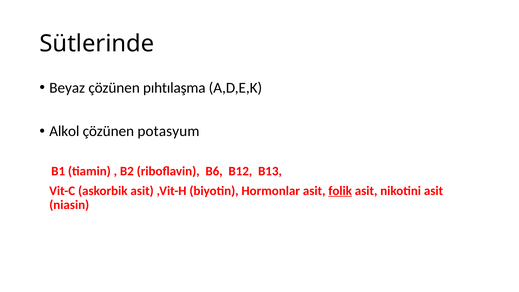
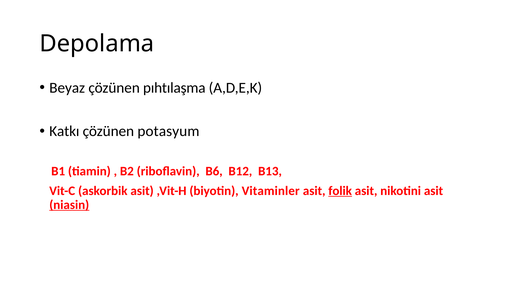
Sütlerinde: Sütlerinde -> Depolama
Alkol: Alkol -> Katkı
Hormonlar: Hormonlar -> Vitaminler
niasin underline: none -> present
